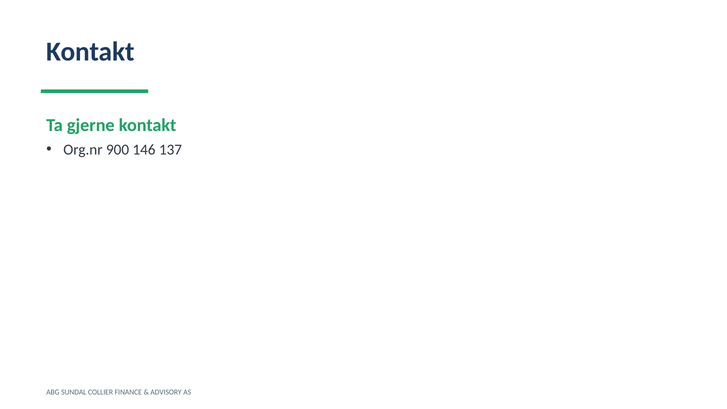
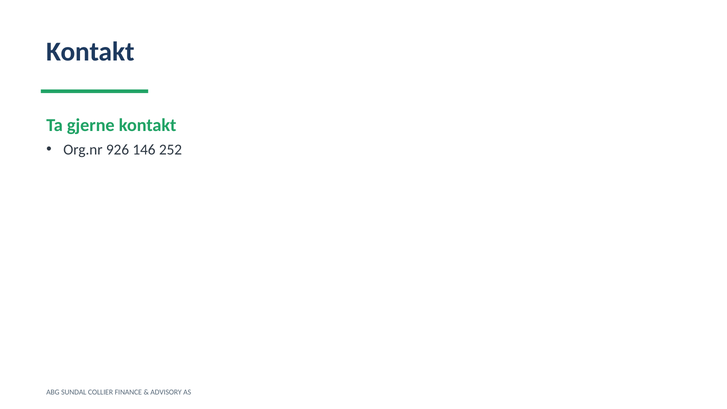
900: 900 -> 926
137: 137 -> 252
